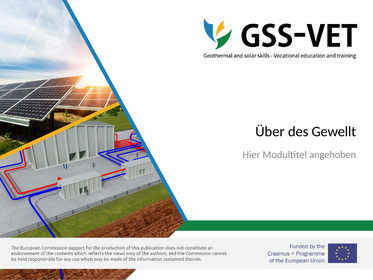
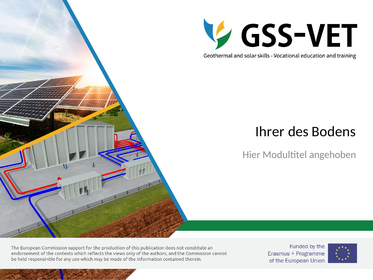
Über: Über -> Ihrer
Gewellt: Gewellt -> Bodens
